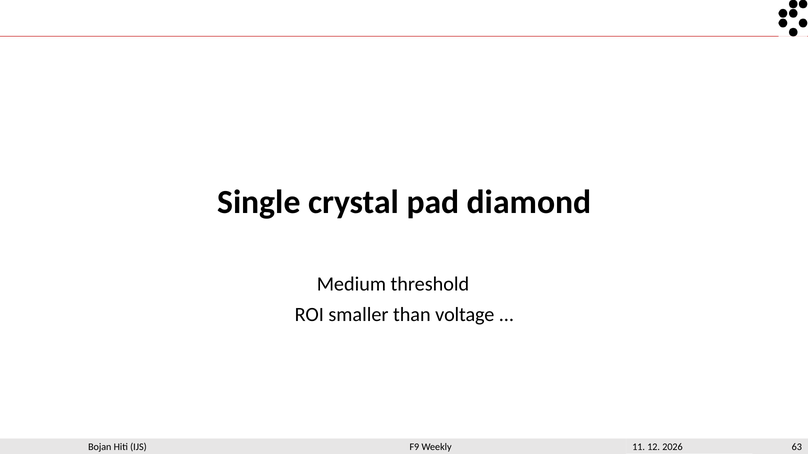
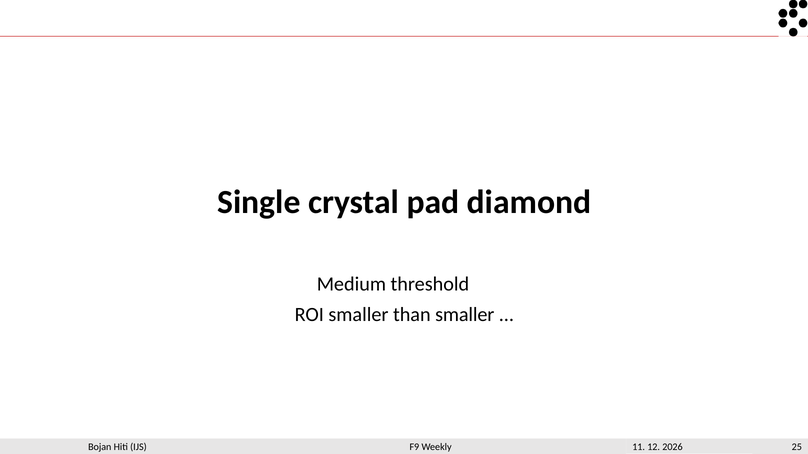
than voltage: voltage -> smaller
63: 63 -> 25
